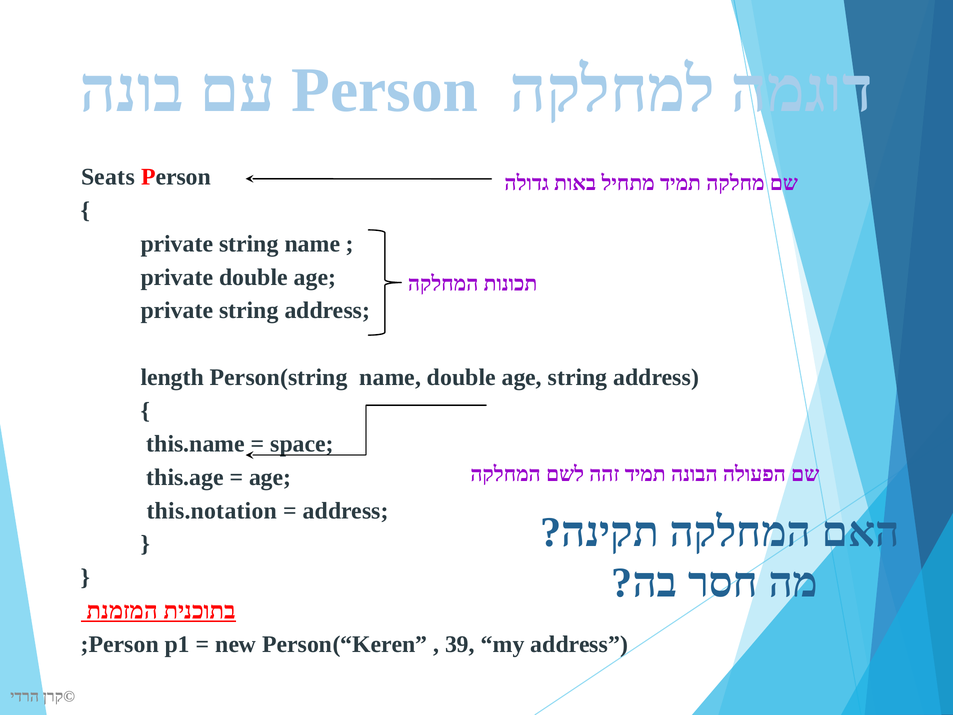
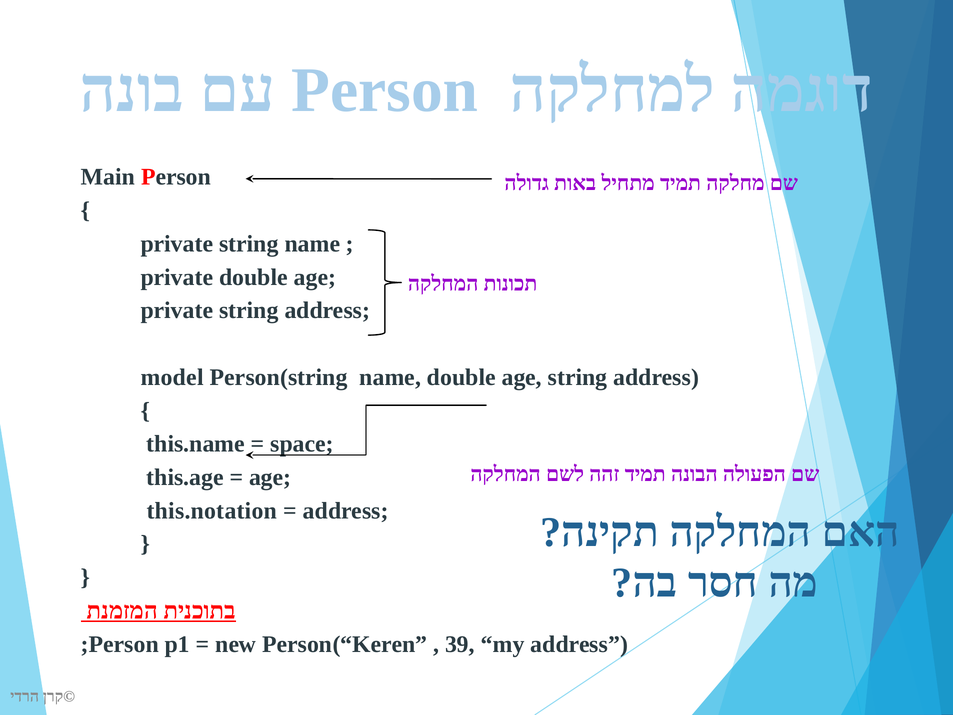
Seats: Seats -> Main
length: length -> model
